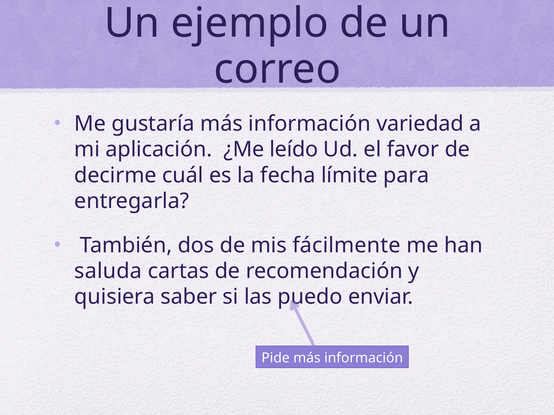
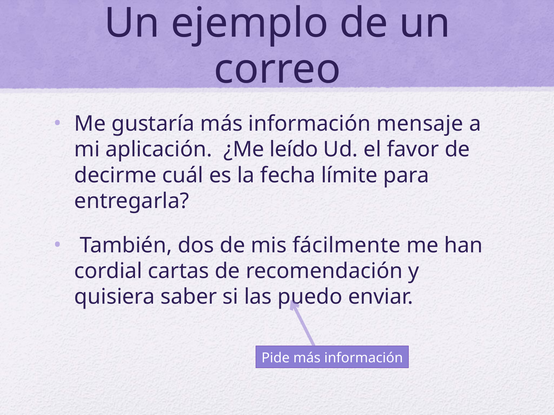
variedad: variedad -> mensaje
saluda: saluda -> cordial
